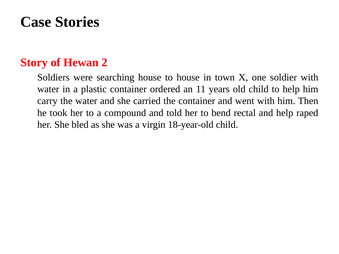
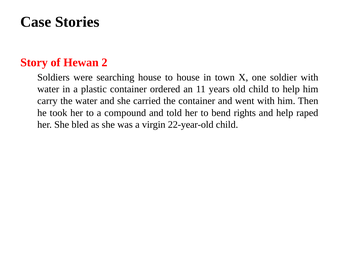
rectal: rectal -> rights
18-year-old: 18-year-old -> 22-year-old
